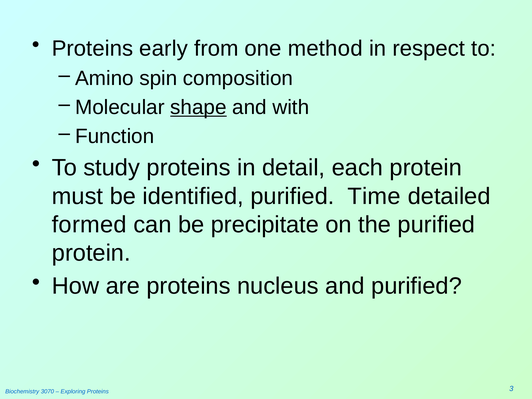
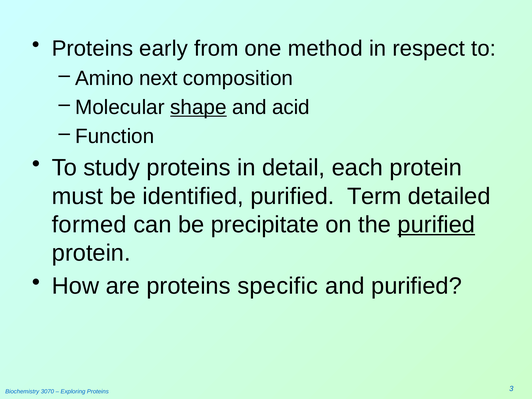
spin: spin -> next
with: with -> acid
Time: Time -> Term
purified at (436, 225) underline: none -> present
nucleus: nucleus -> specific
